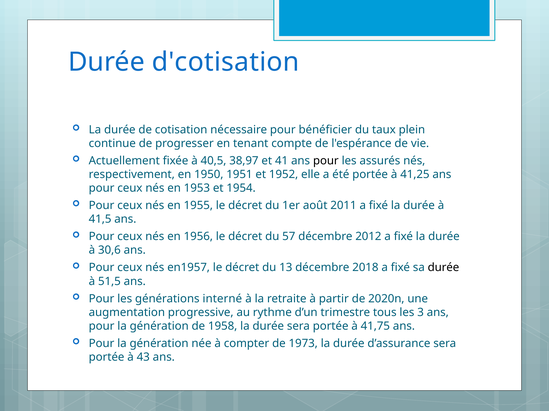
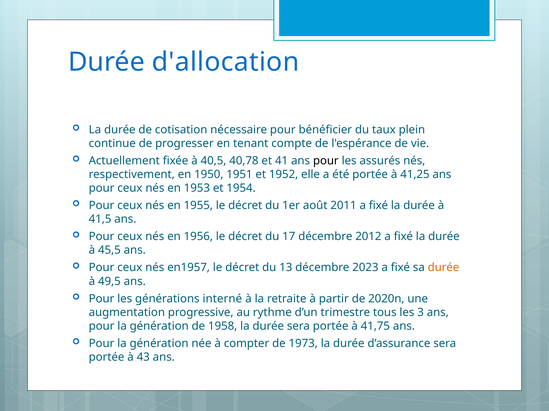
d'cotisation: d'cotisation -> d'allocation
38,97: 38,97 -> 40,78
57: 57 -> 17
30,6: 30,6 -> 45,5
2018: 2018 -> 2023
durée at (443, 268) colour: black -> orange
51,5: 51,5 -> 49,5
